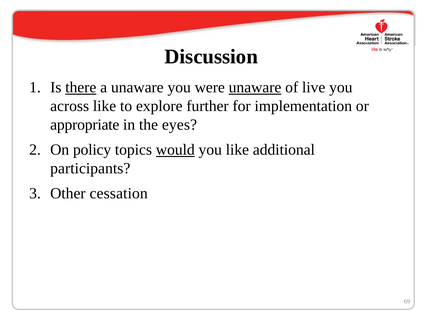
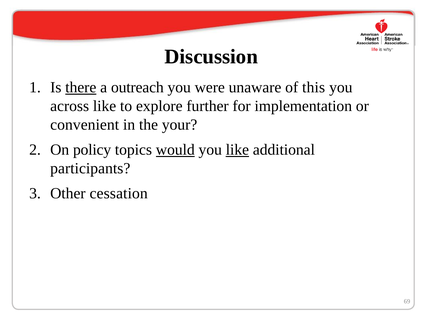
a unaware: unaware -> outreach
unaware at (255, 87) underline: present -> none
live: live -> this
appropriate: appropriate -> convenient
eyes: eyes -> your
like at (237, 150) underline: none -> present
